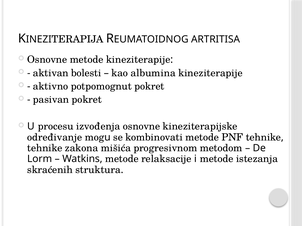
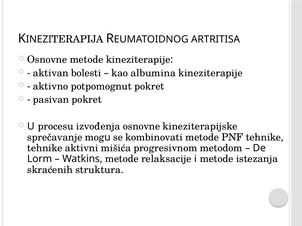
određivanje: određivanje -> sprečavanje
zakona: zakona -> aktivni
